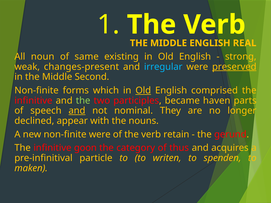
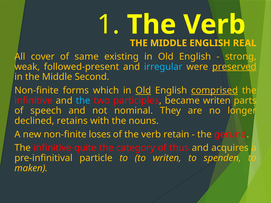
noun: noun -> cover
changes-present: changes-present -> followed-present
comprised underline: none -> present
the at (83, 101) colour: light green -> light blue
became haven: haven -> writen
and at (77, 111) underline: present -> none
appear: appear -> retains
non-finite were: were -> loses
goon: goon -> quite
